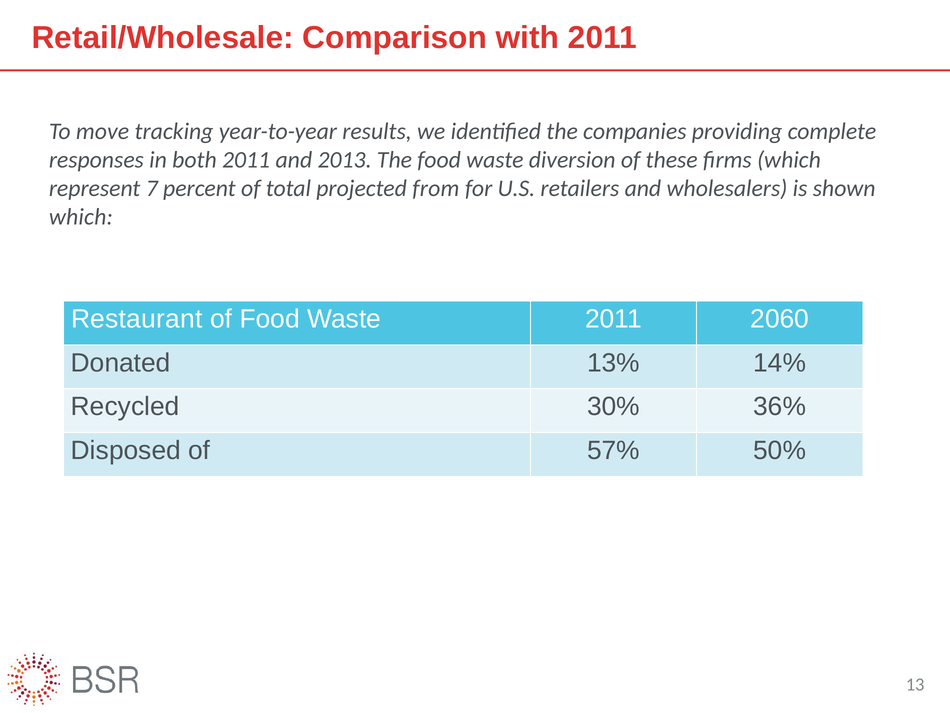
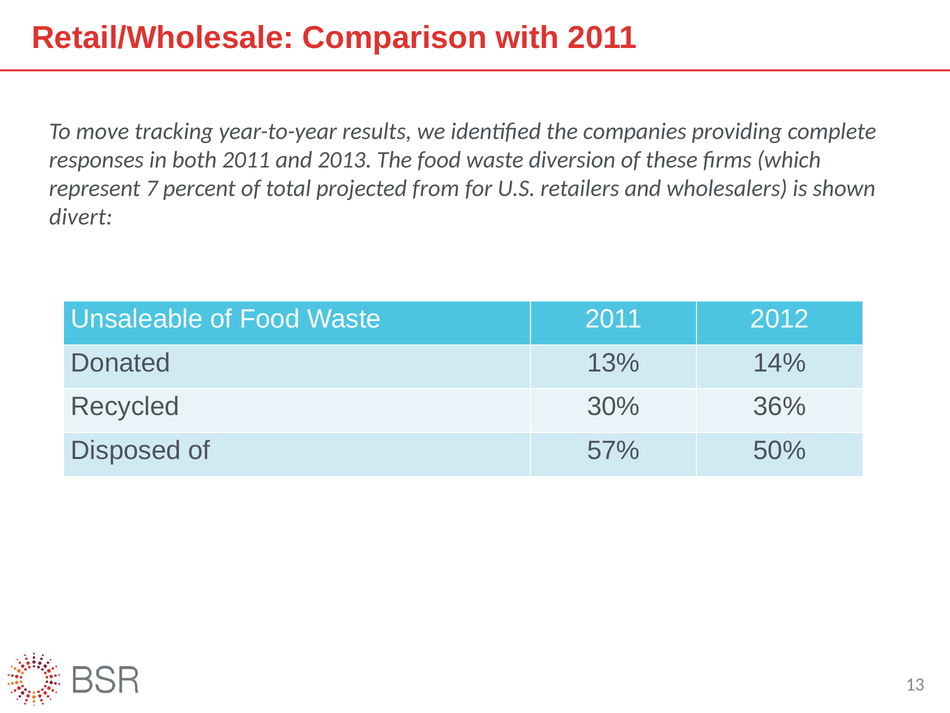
which at (81, 217): which -> divert
Restaurant: Restaurant -> Unsaleable
2060: 2060 -> 2012
